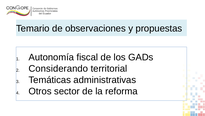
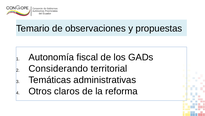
sector: sector -> claros
